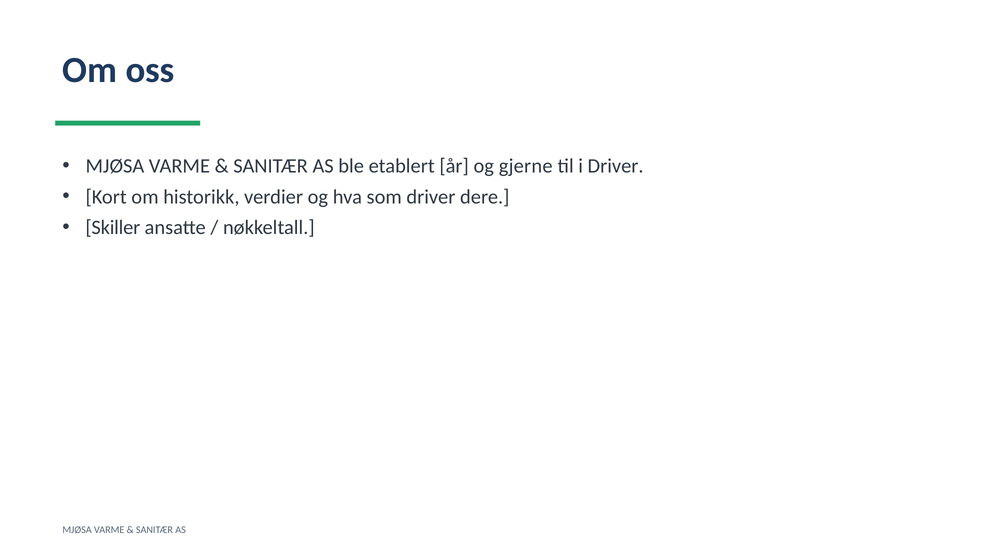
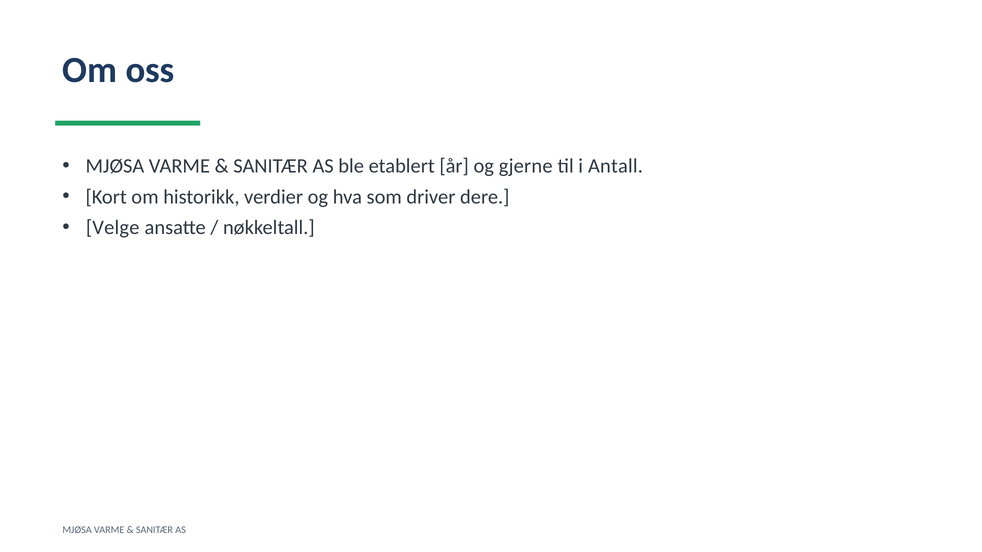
i Driver: Driver -> Antall
Skiller: Skiller -> Velge
